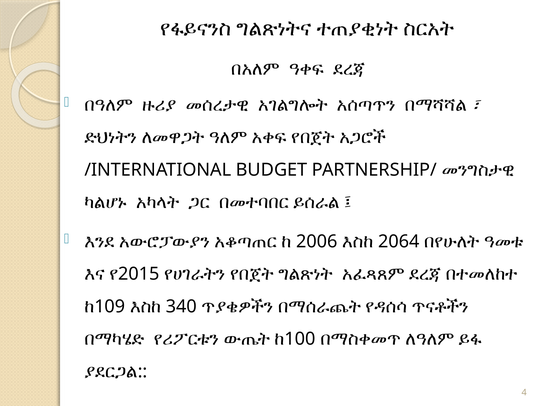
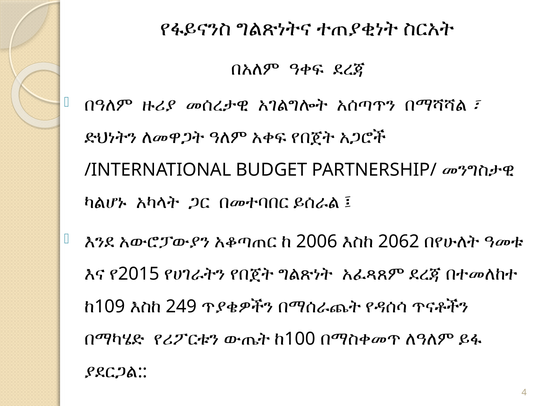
2064: 2064 -> 2062
340: 340 -> 249
